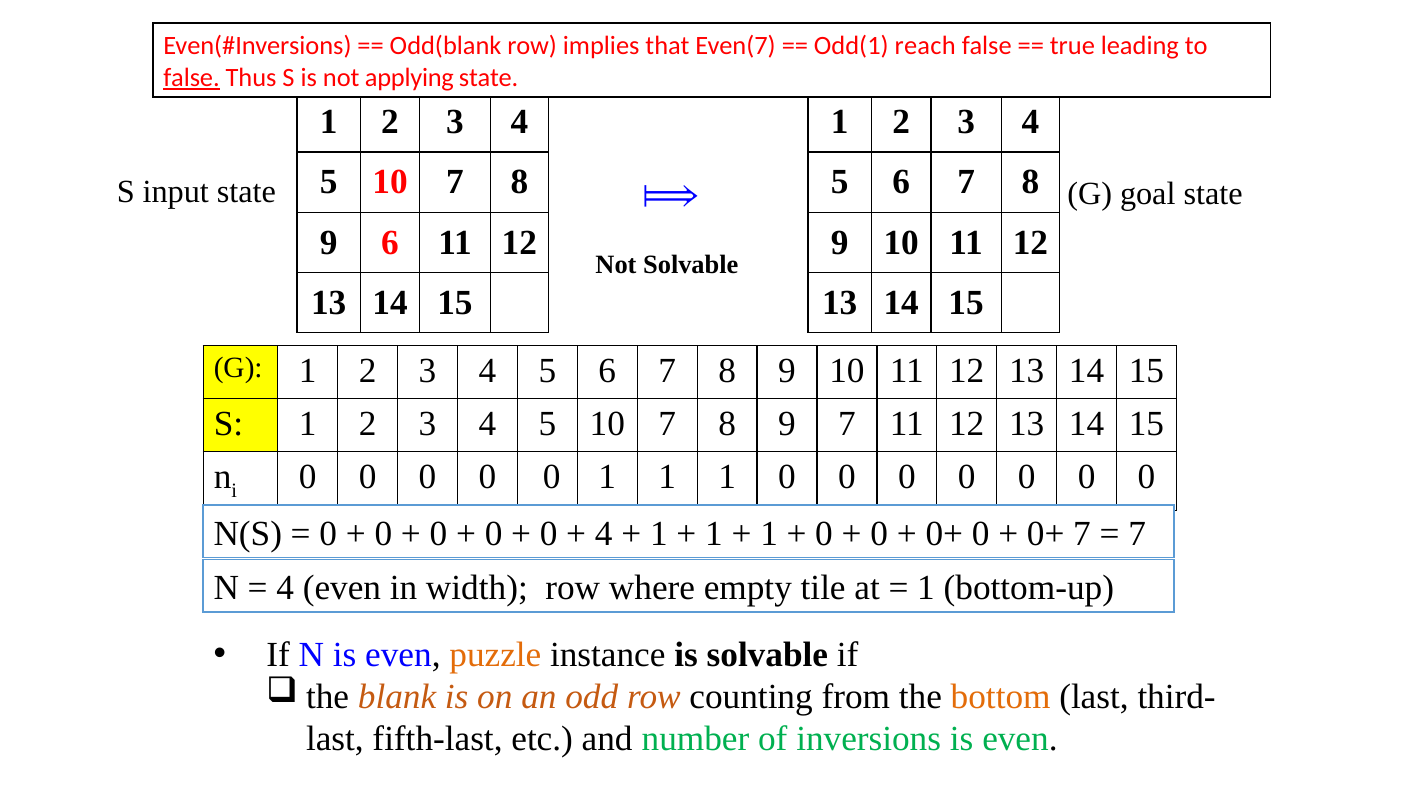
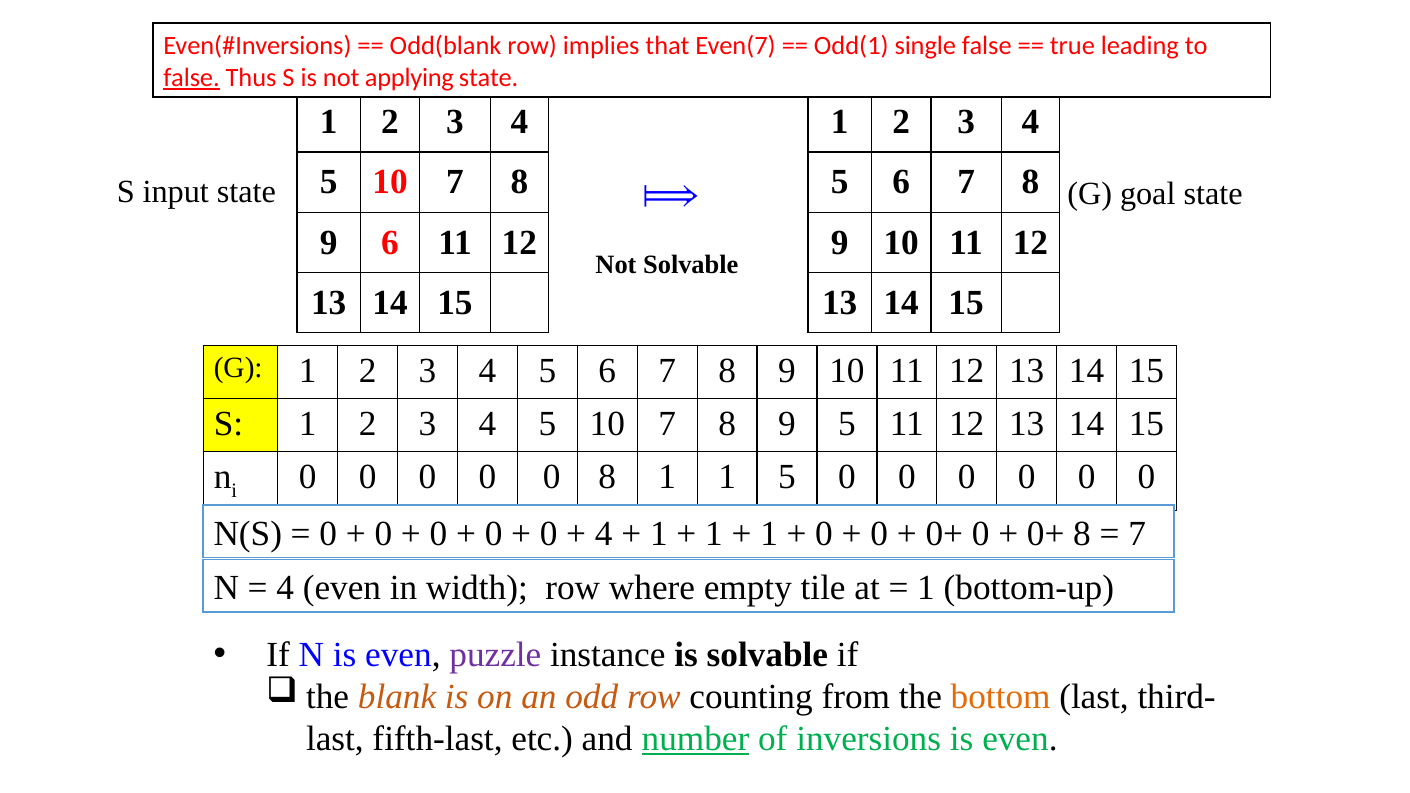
reach: reach -> single
9 7: 7 -> 5
0 1: 1 -> 8
1 0: 0 -> 5
0+ 7: 7 -> 8
puzzle colour: orange -> purple
number underline: none -> present
